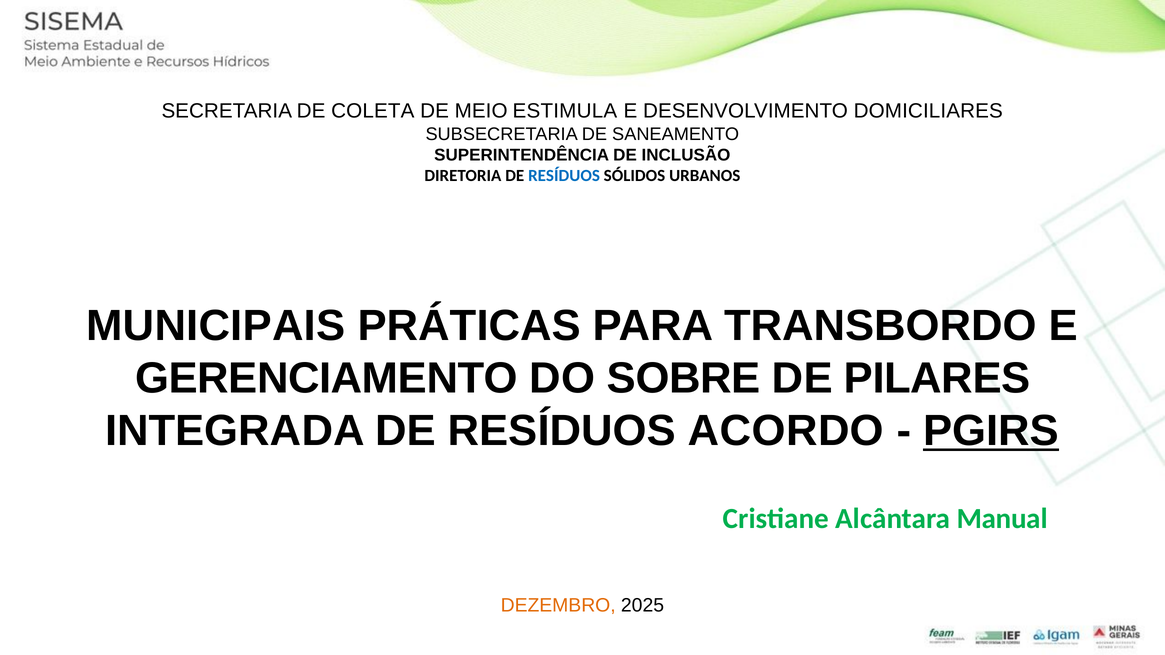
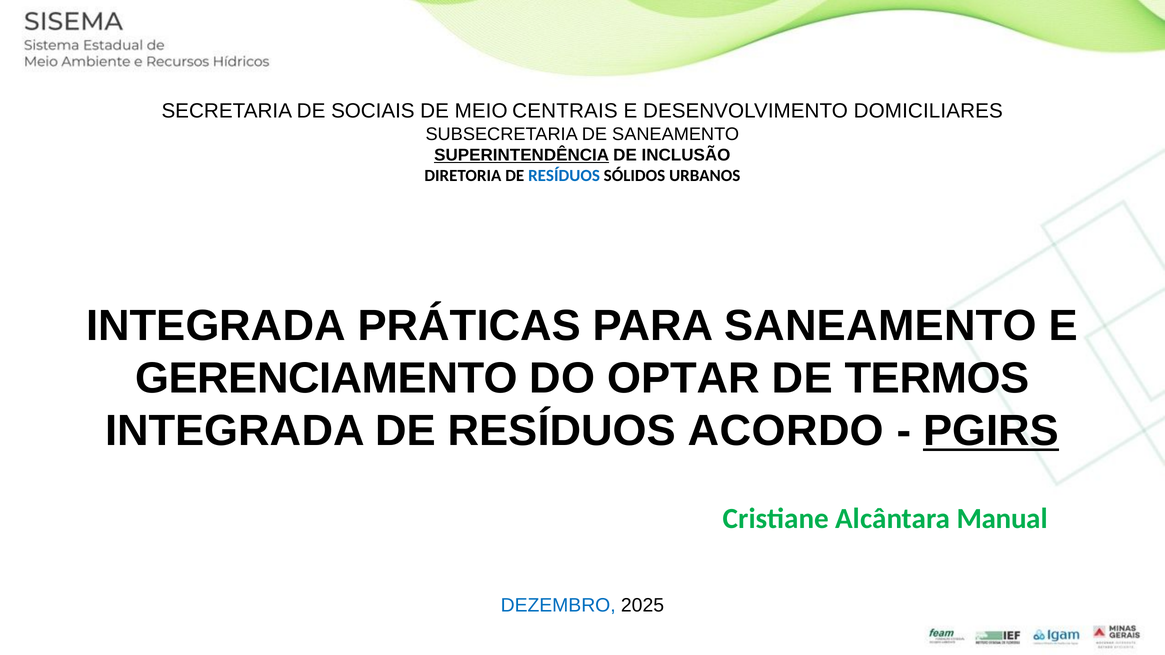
COLETA: COLETA -> SOCIAIS
ESTIMULA: ESTIMULA -> CENTRAIS
SUPERINTENDÊNCIA underline: none -> present
MUNICIPAIS at (216, 326): MUNICIPAIS -> INTEGRADA
PARA TRANSBORDO: TRANSBORDO -> SANEAMENTO
SOBRE: SOBRE -> OPTAR
PILARES: PILARES -> TERMOS
DEZEMBRO colour: orange -> blue
